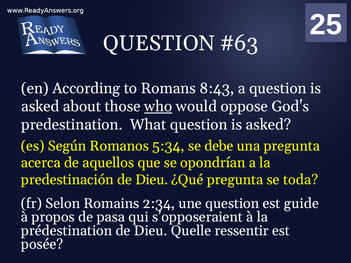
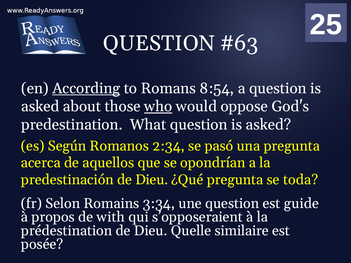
According underline: none -> present
8:43: 8:43 -> 8:54
5:34: 5:34 -> 2:34
debe: debe -> pasó
2:34: 2:34 -> 3:34
pasa: pasa -> with
ressentir: ressentir -> similaire
